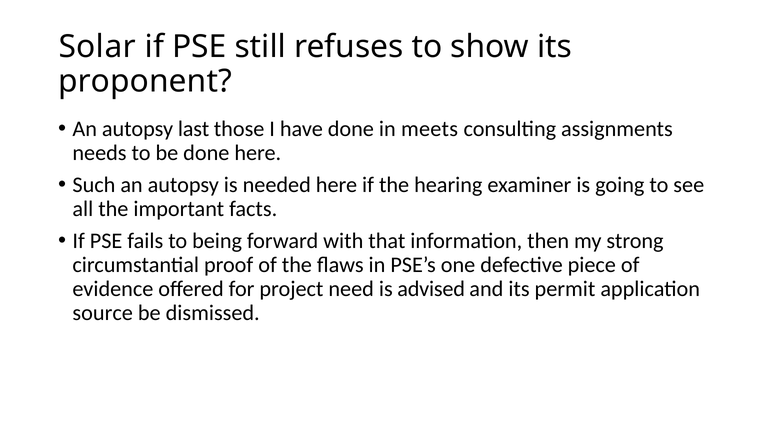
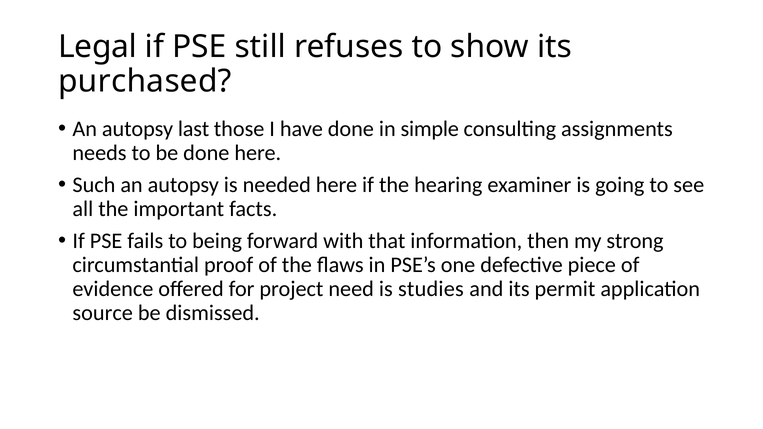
Solar: Solar -> Legal
proponent: proponent -> purchased
meets: meets -> simple
advised: advised -> studies
